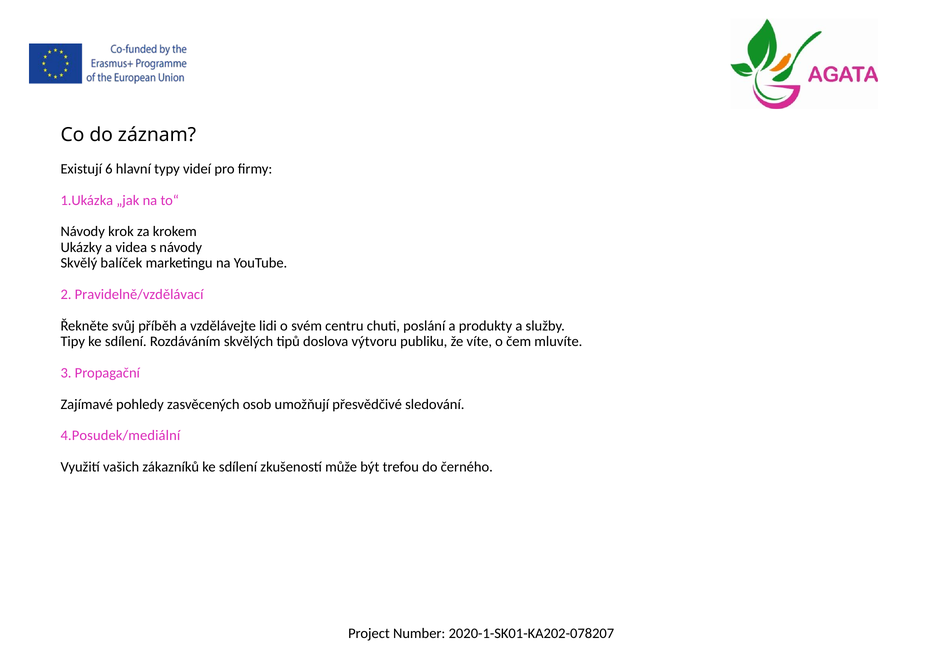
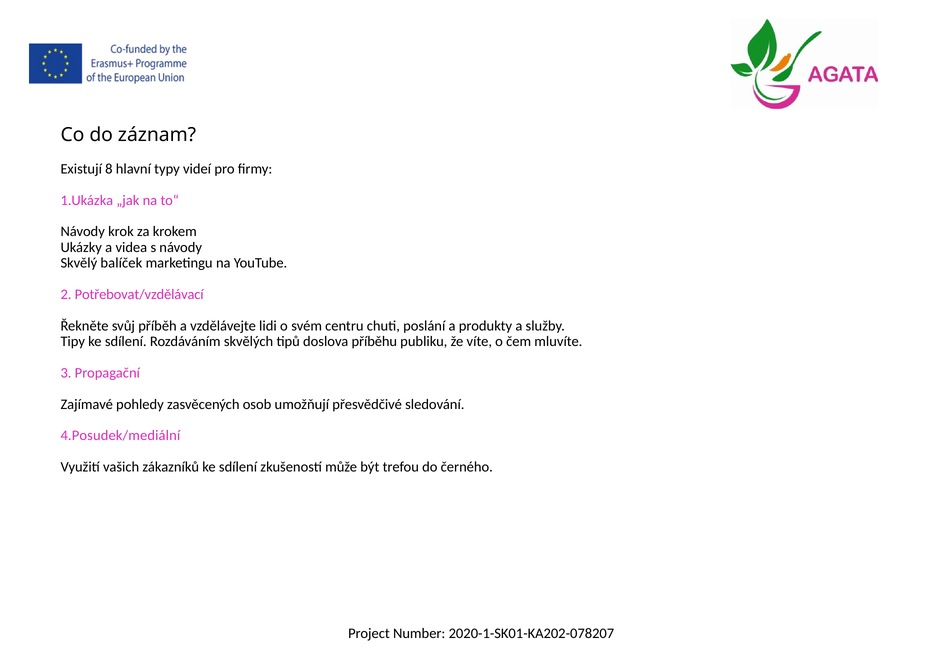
6: 6 -> 8
Pravidelně/vzdělávací: Pravidelně/vzdělávací -> Potřebovat/vzdělávací
výtvoru: výtvoru -> příběhu
